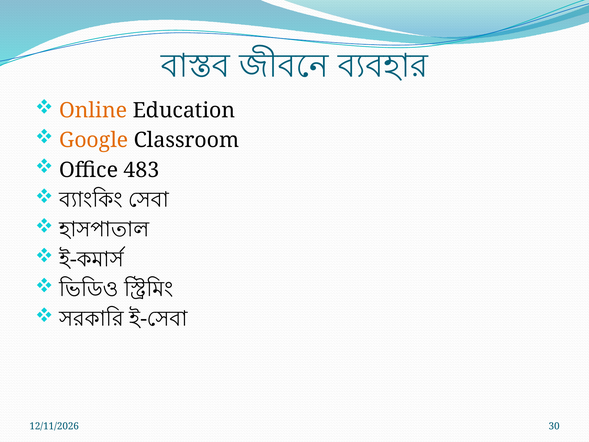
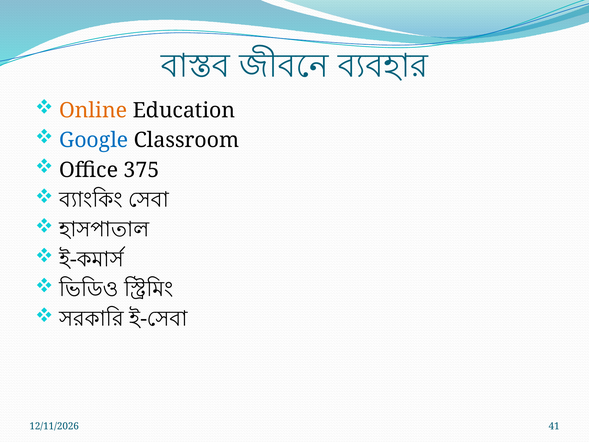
Google colour: orange -> blue
483: 483 -> 375
30: 30 -> 41
